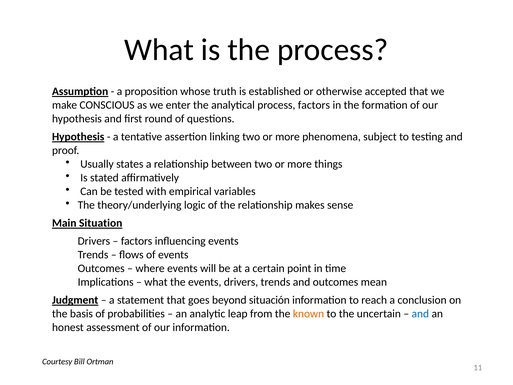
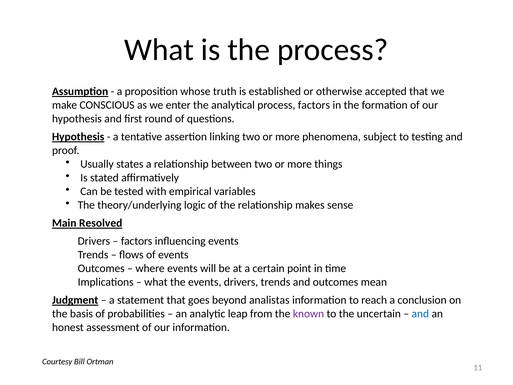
Situation: Situation -> Resolved
situación: situación -> analistas
known colour: orange -> purple
